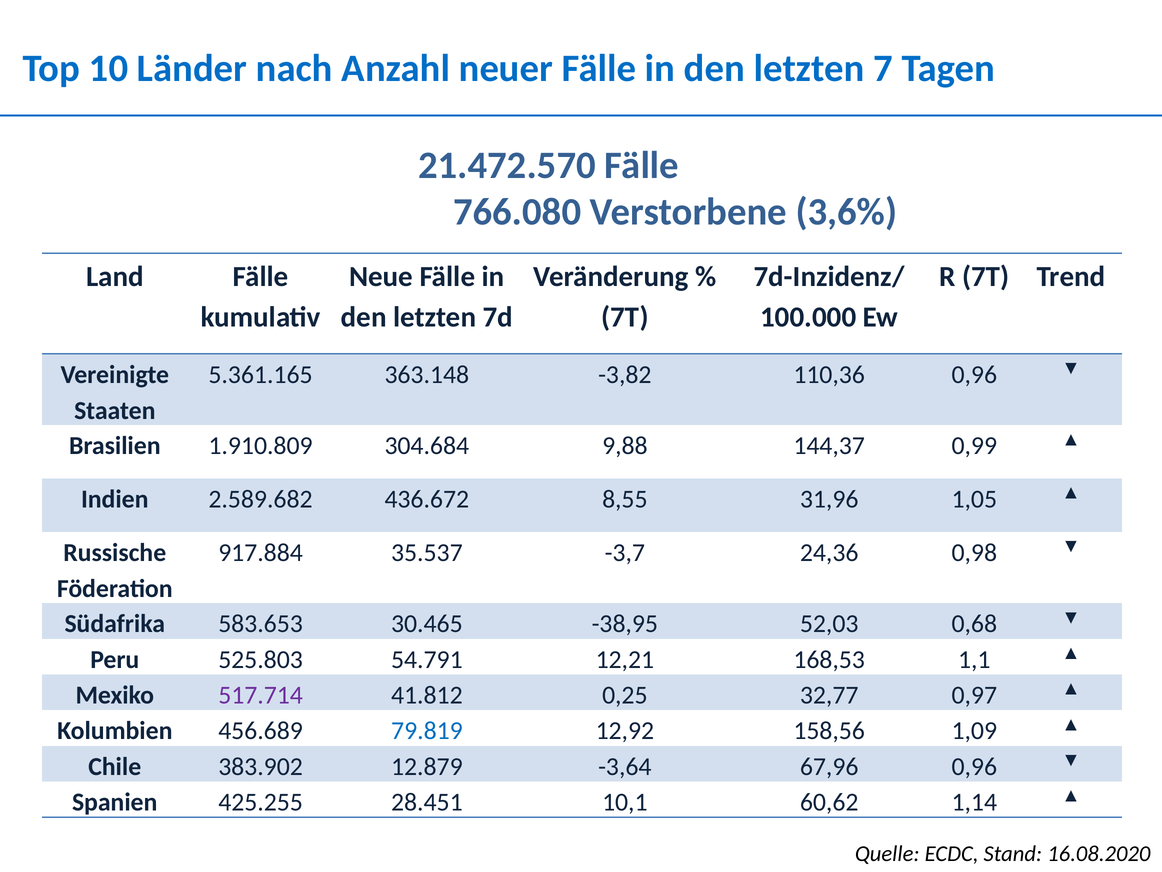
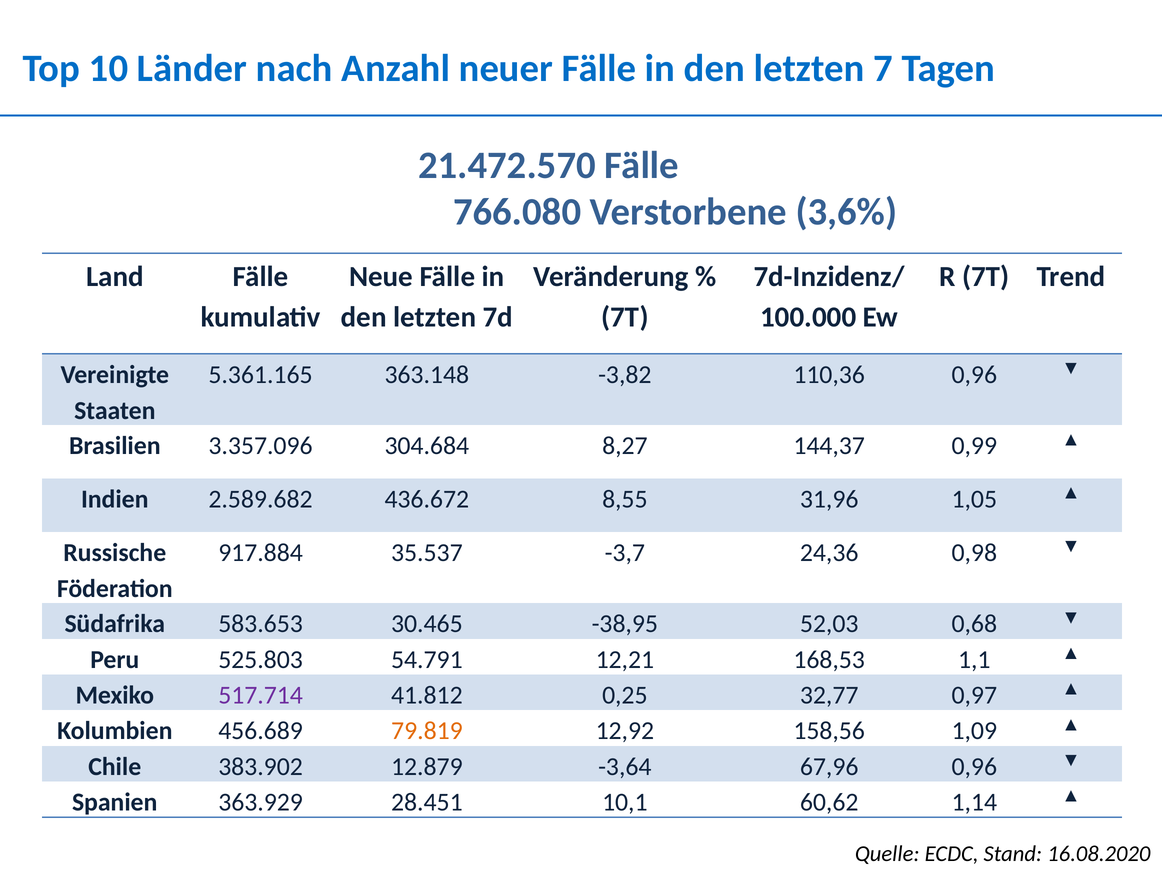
1.910.809: 1.910.809 -> 3.357.096
9,88: 9,88 -> 8,27
79.819 colour: blue -> orange
425.255: 425.255 -> 363.929
